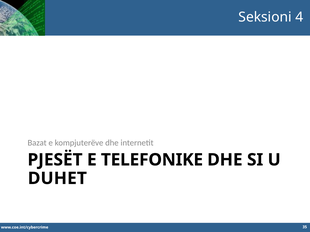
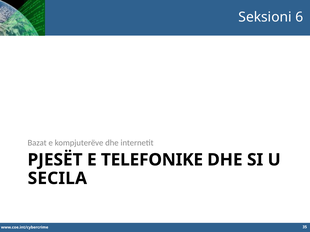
4: 4 -> 6
DUHET: DUHET -> SECILA
